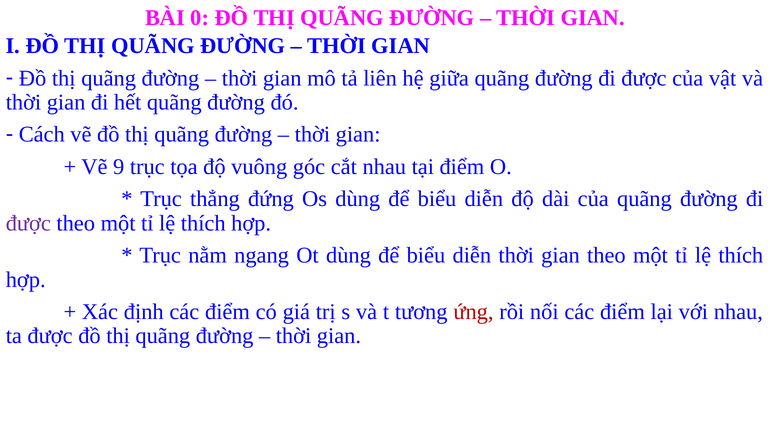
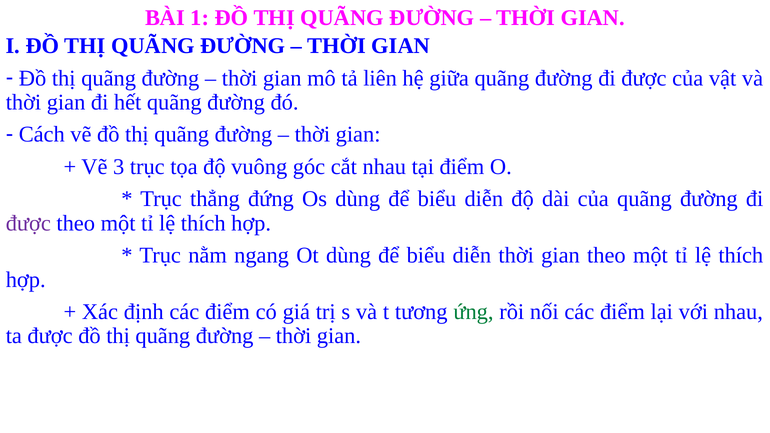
0: 0 -> 1
9: 9 -> 3
ứng colour: red -> green
